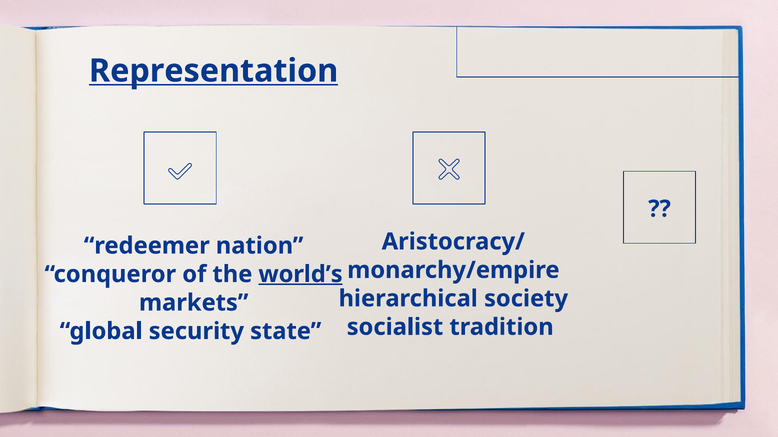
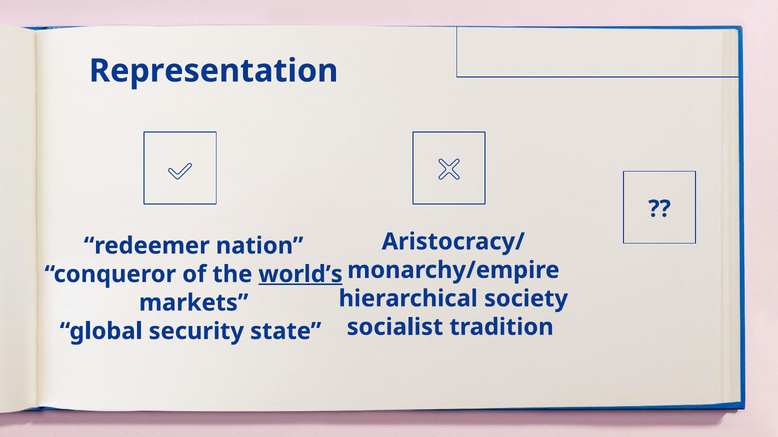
Representation underline: present -> none
